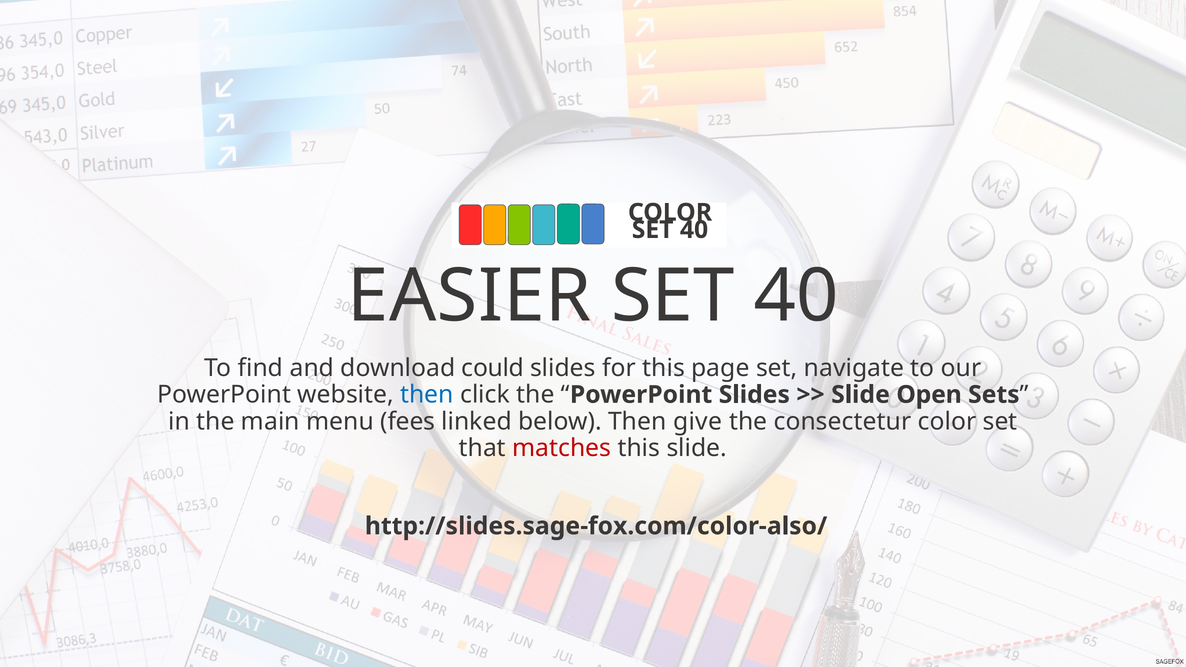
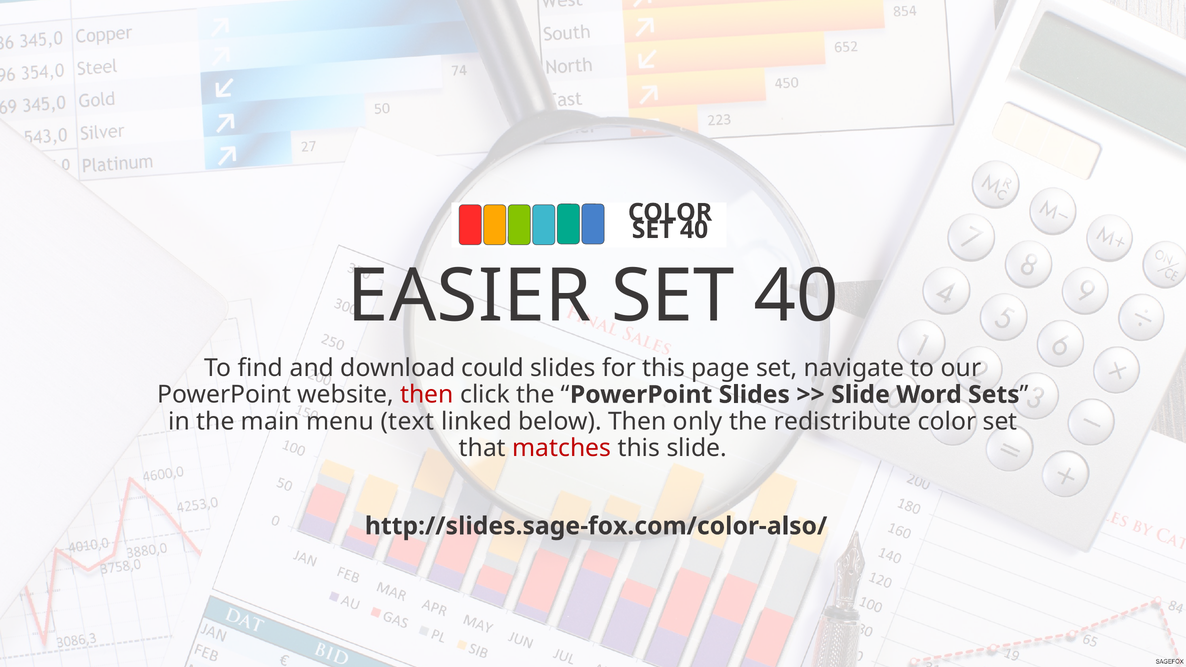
then at (427, 395) colour: blue -> red
Open: Open -> Word
fees: fees -> text
give: give -> only
consectetur: consectetur -> redistribute
